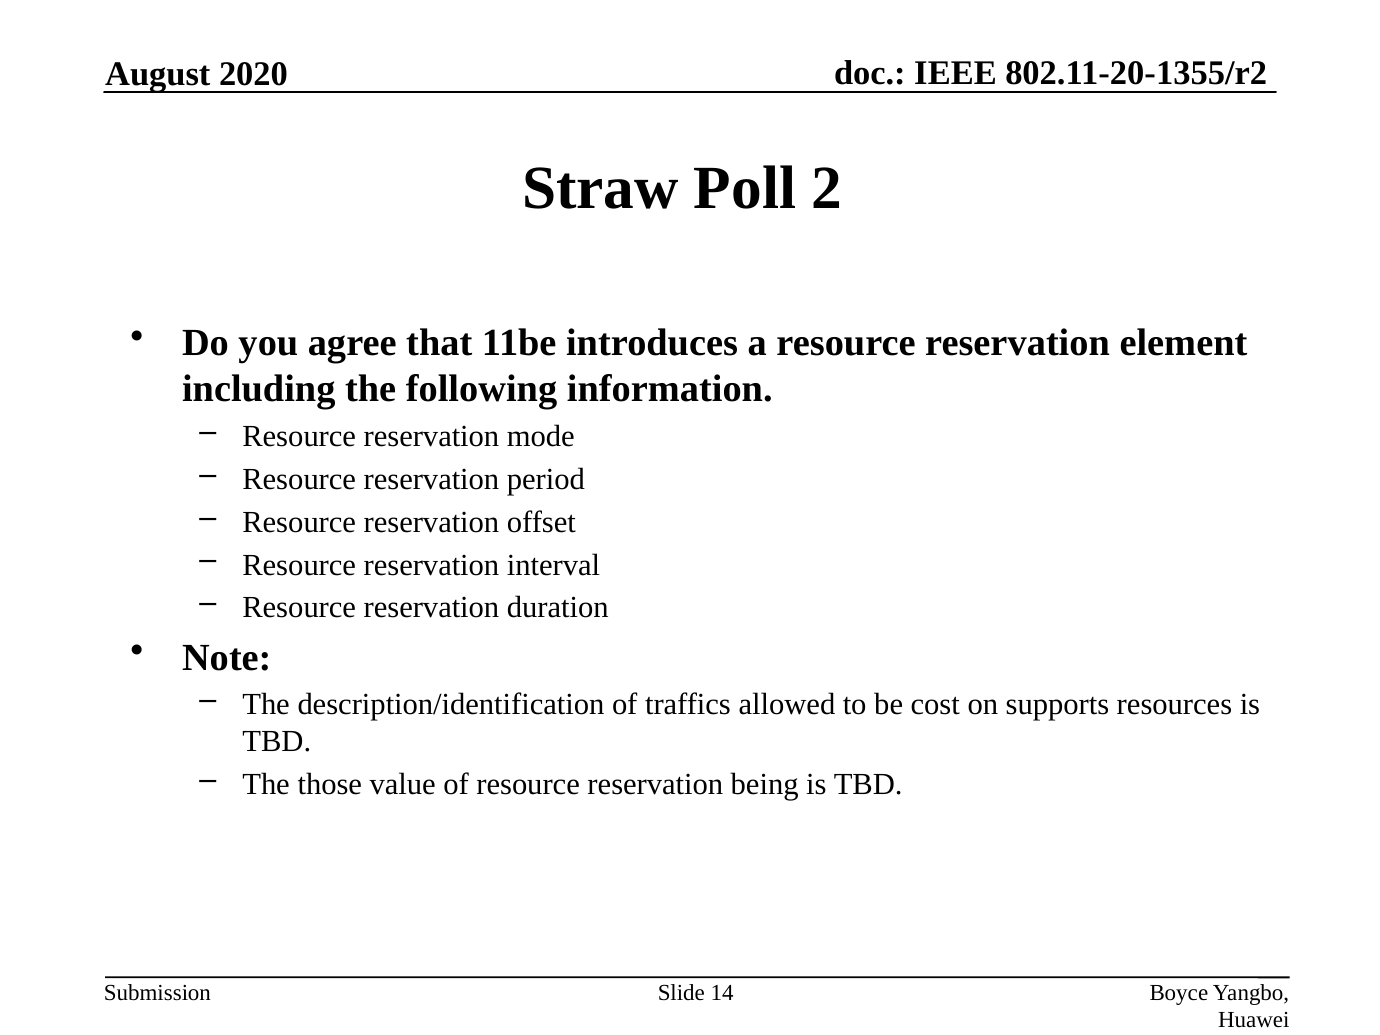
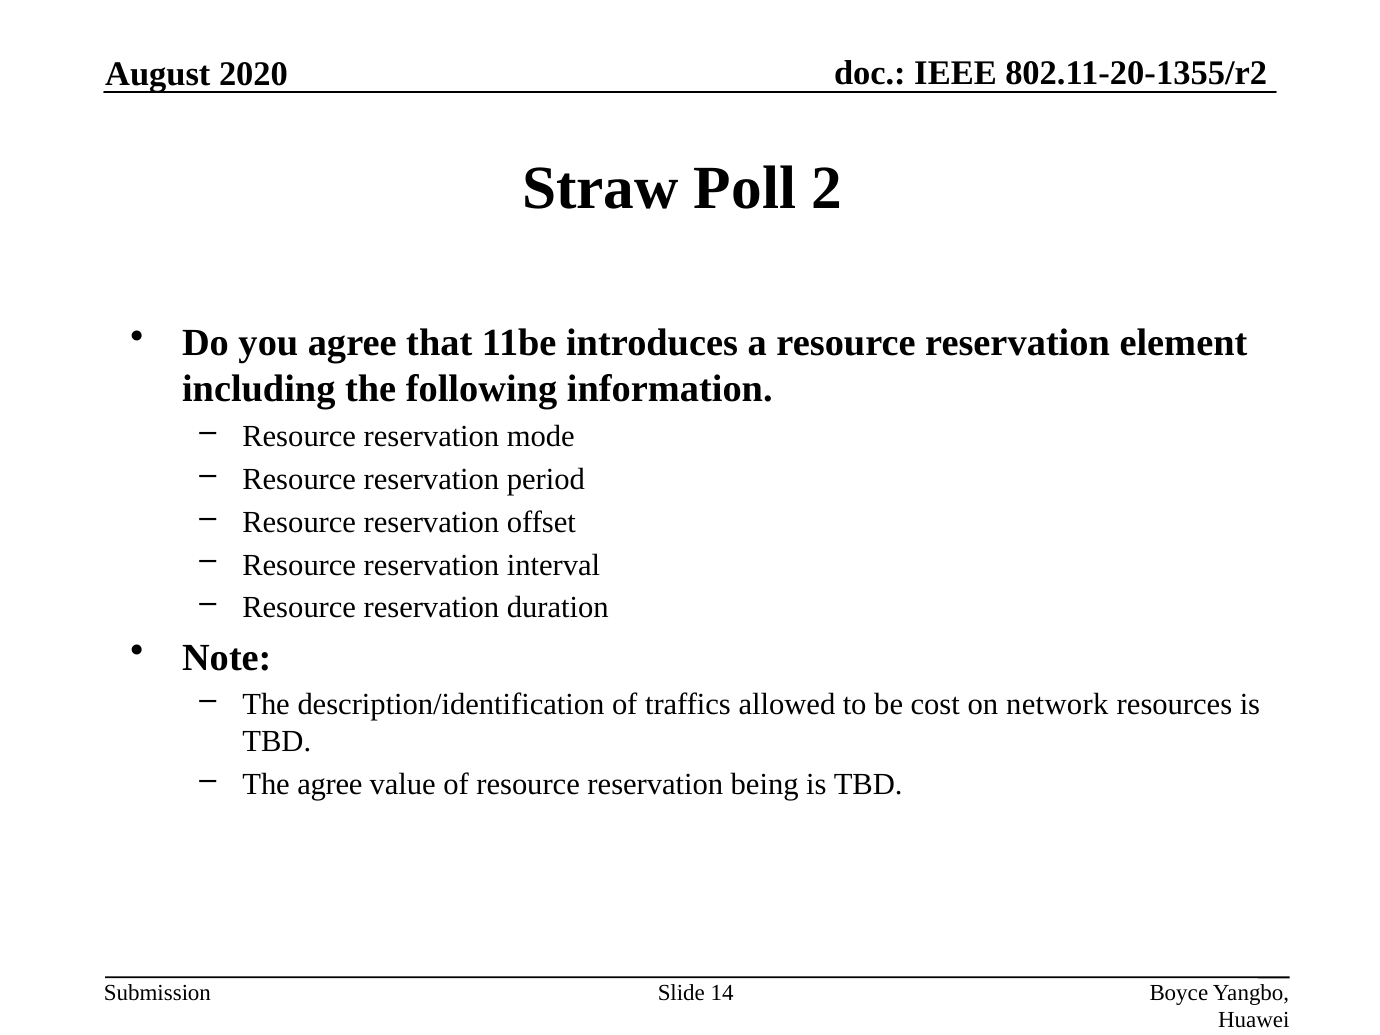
supports: supports -> network
The those: those -> agree
